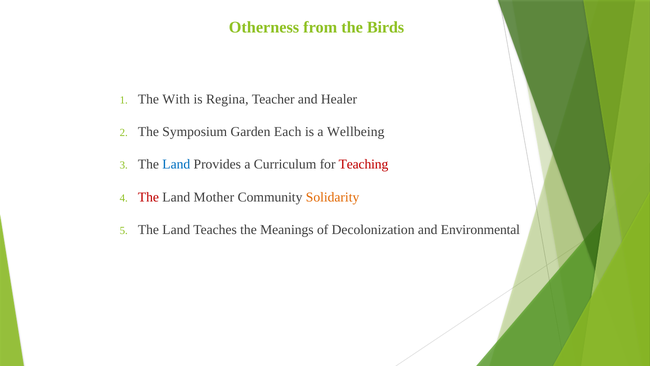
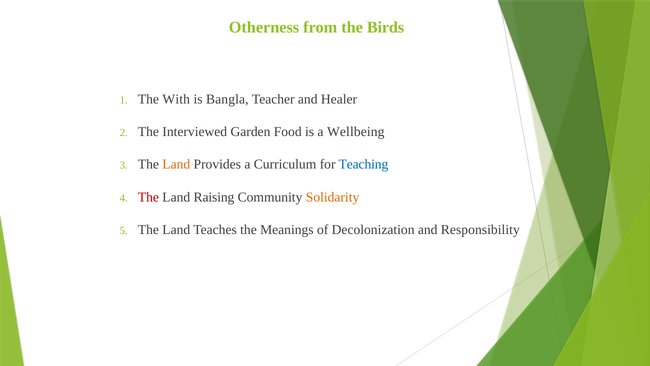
Regina: Regina -> Bangla
Symposium: Symposium -> Interviewed
Each: Each -> Food
Land at (176, 164) colour: blue -> orange
Teaching colour: red -> blue
Mother: Mother -> Raising
Environmental: Environmental -> Responsibility
